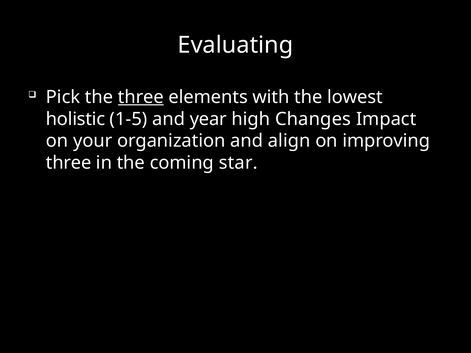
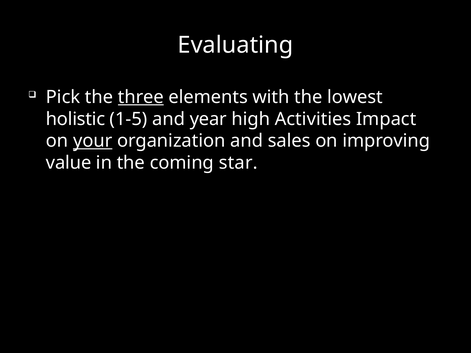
Changes: Changes -> Activities
your underline: none -> present
align: align -> sales
three at (69, 163): three -> value
